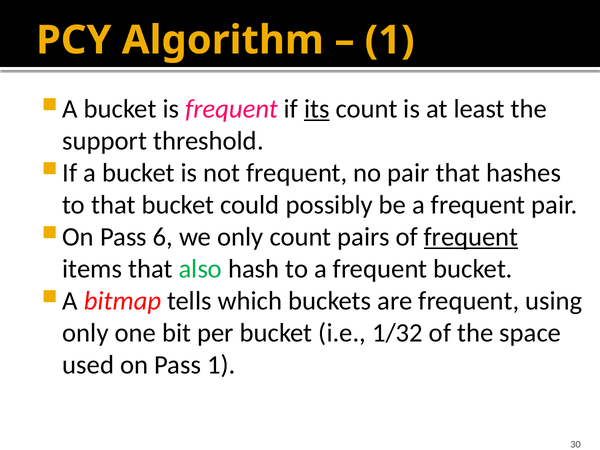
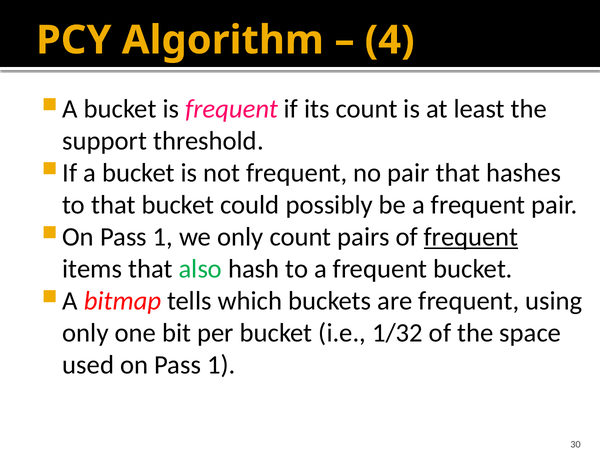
1 at (390, 40): 1 -> 4
its underline: present -> none
6 at (163, 237): 6 -> 1
